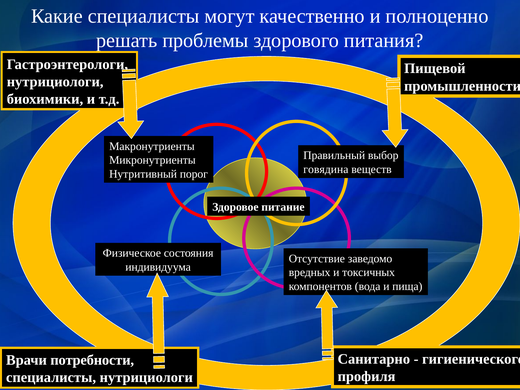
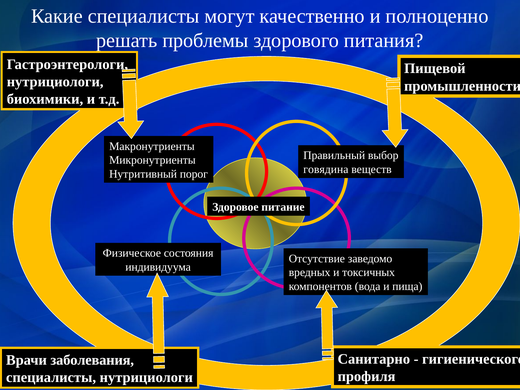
потребности: потребности -> заболевания
